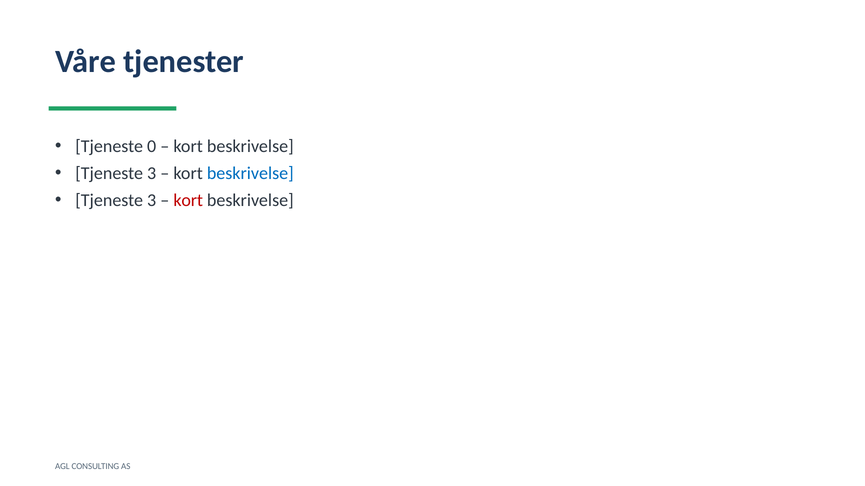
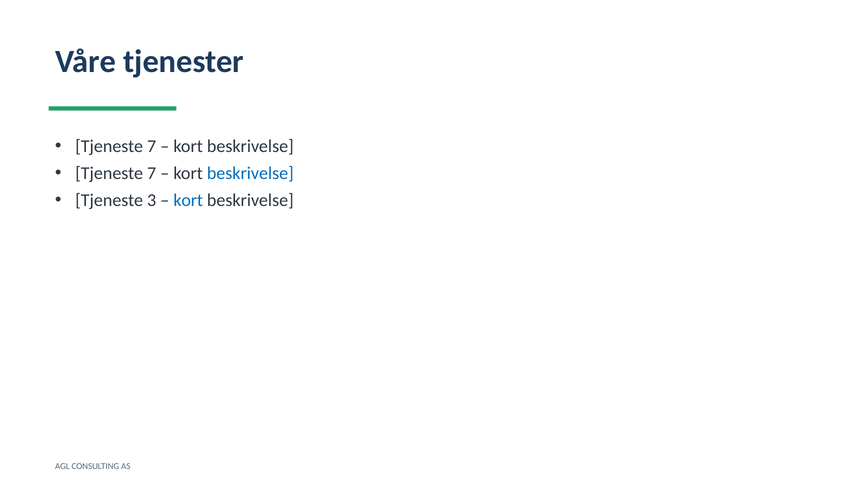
0 at (152, 147): 0 -> 7
3 at (152, 174): 3 -> 7
kort at (188, 201) colour: red -> blue
